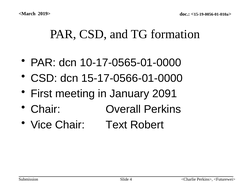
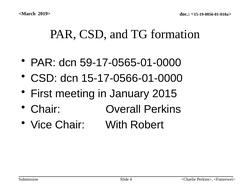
10-17-0565-01-0000: 10-17-0565-01-0000 -> 59-17-0565-01-0000
2091: 2091 -> 2015
Text: Text -> With
